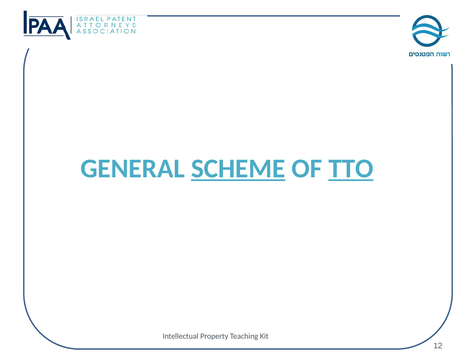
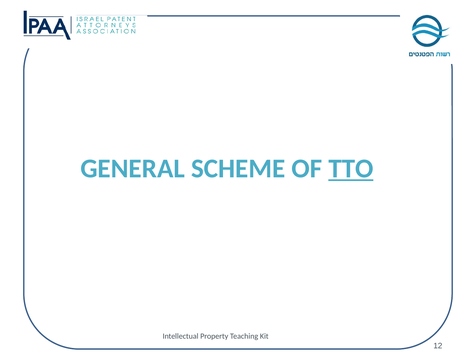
SCHEME underline: present -> none
